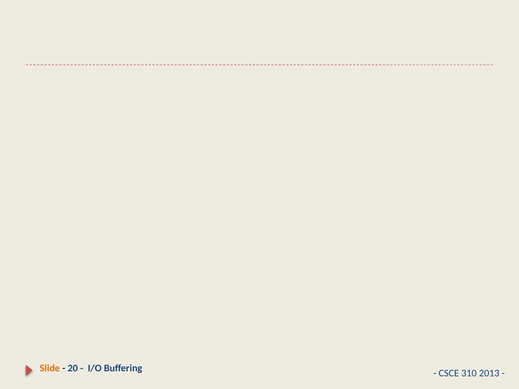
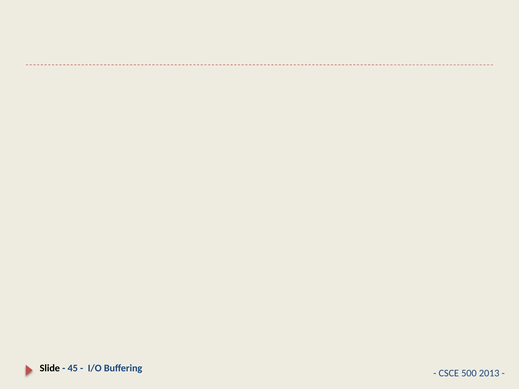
Slide colour: orange -> black
20: 20 -> 45
310: 310 -> 500
